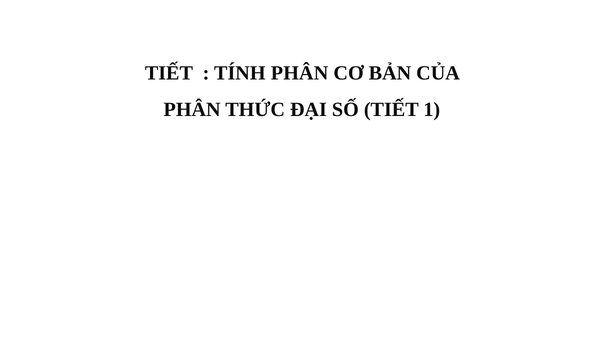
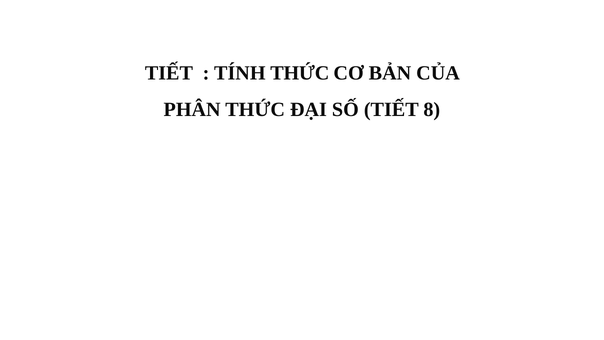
TÍNH PHÂN: PHÂN -> THỨC
1: 1 -> 8
